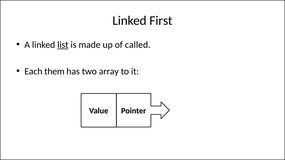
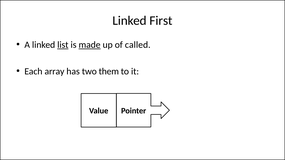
made underline: none -> present
them: them -> array
array: array -> them
